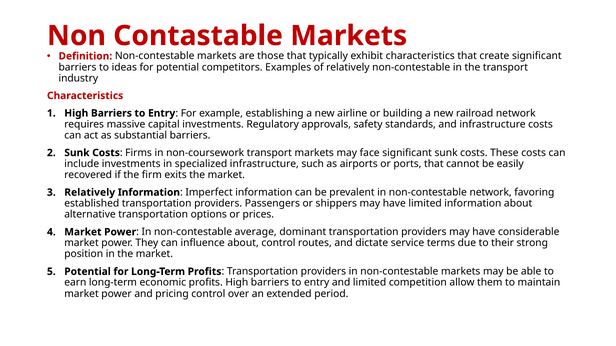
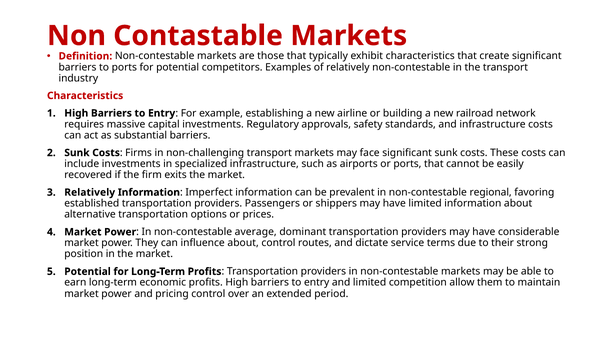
to ideas: ideas -> ports
non-coursework: non-coursework -> non-challenging
non-contestable network: network -> regional
